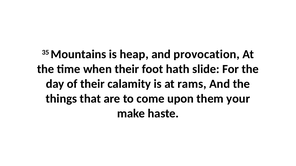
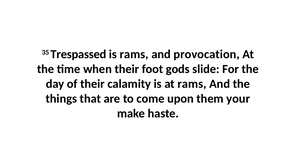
Mountains: Mountains -> Trespassed
is heap: heap -> rams
hath: hath -> gods
